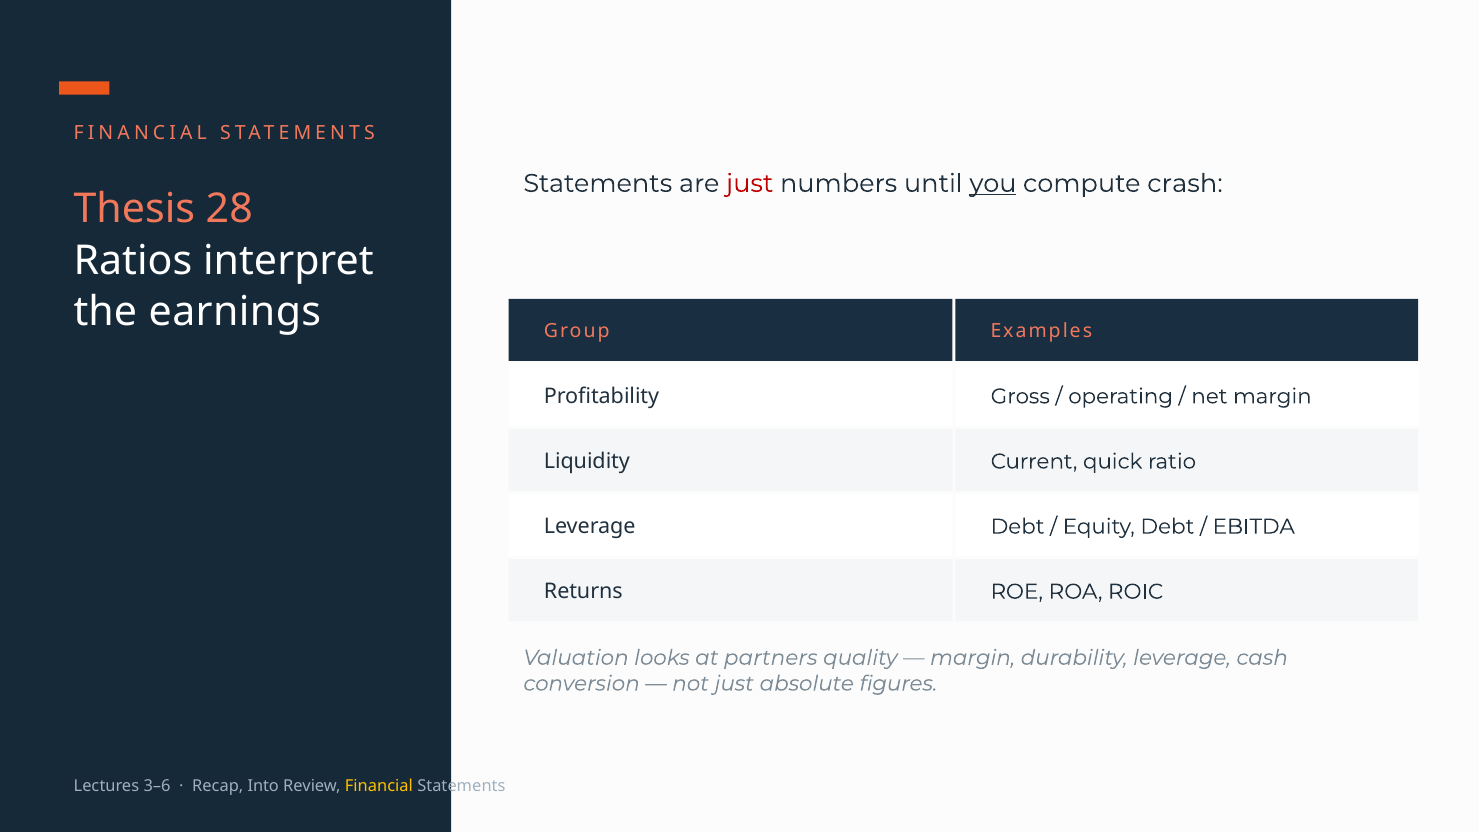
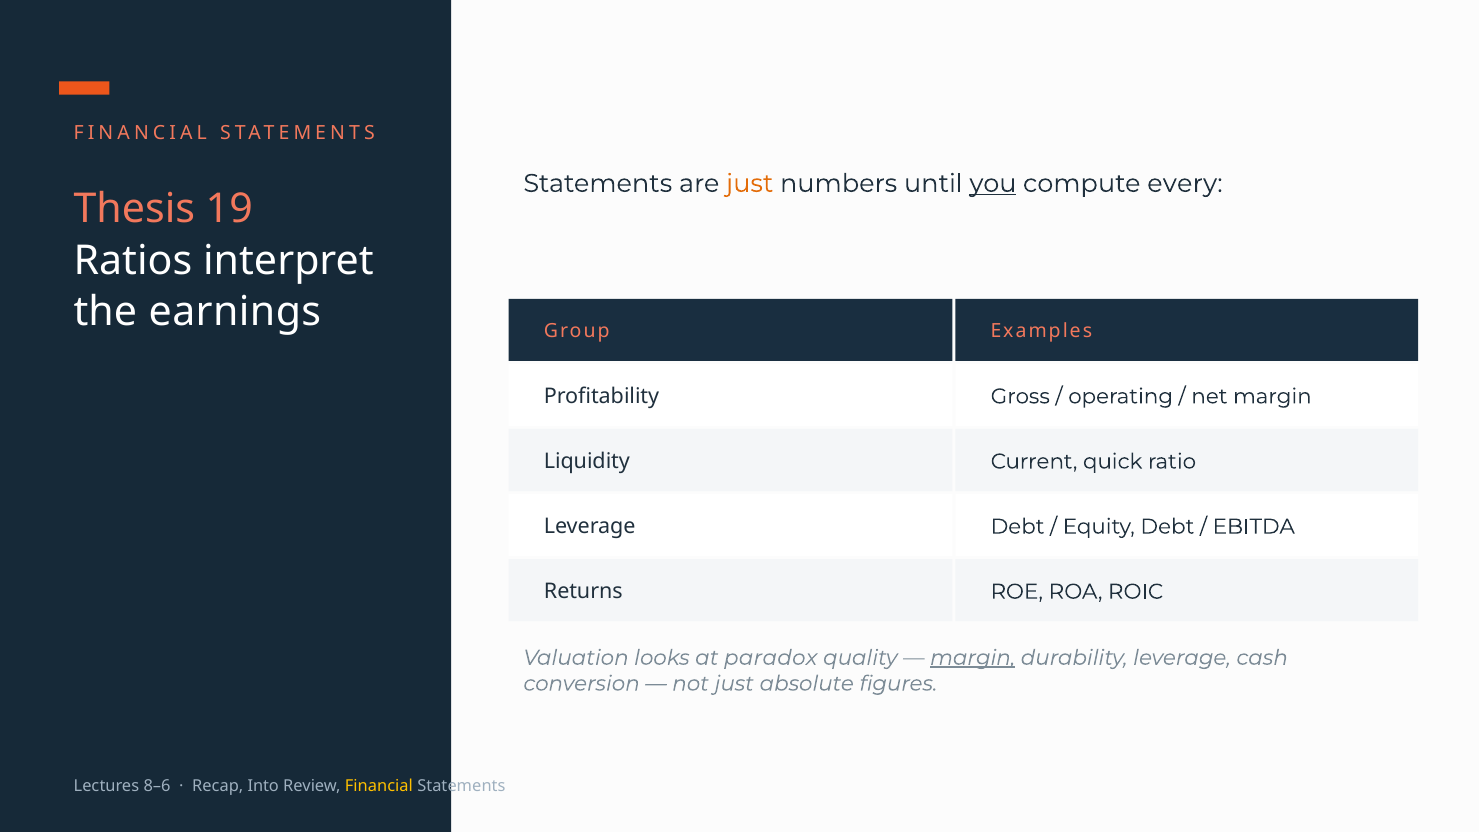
just at (750, 183) colour: red -> orange
crash: crash -> every
28: 28 -> 19
partners: partners -> paradox
margin at (973, 658) underline: none -> present
3–6: 3–6 -> 8–6
